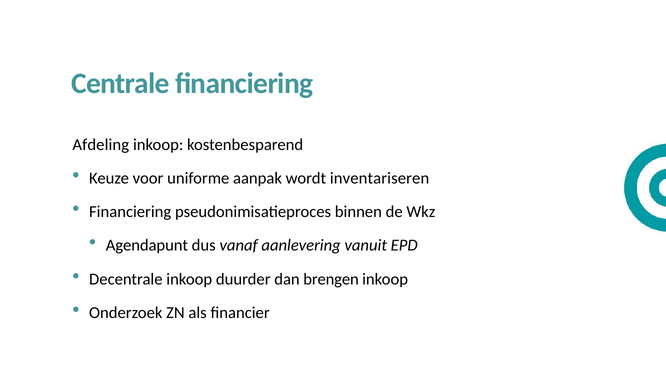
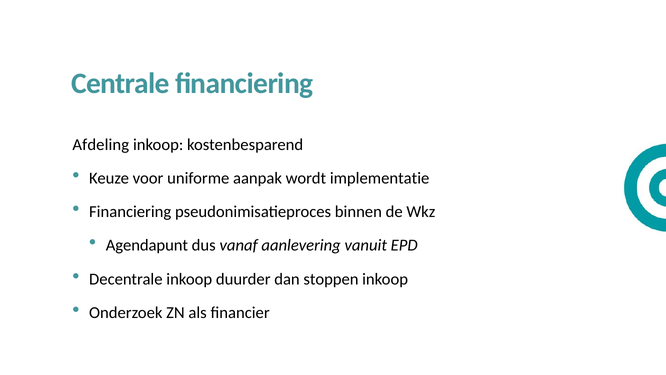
inventariseren: inventariseren -> implementatie
brengen: brengen -> stoppen
